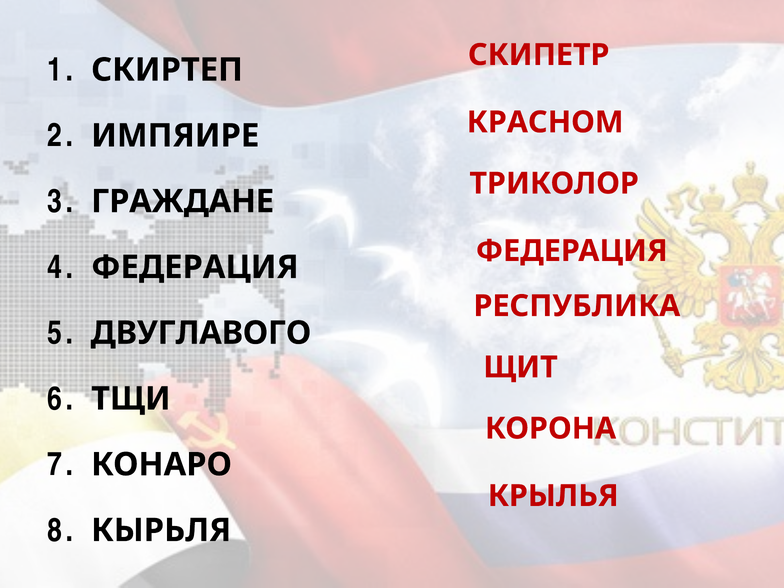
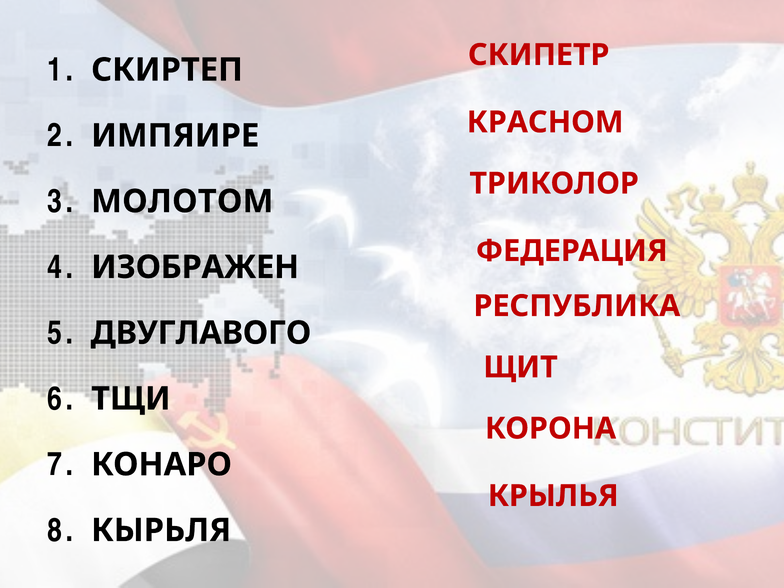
ГРАЖДАНЕ: ГРАЖДАНЕ -> МОЛОТОМ
ФЕДЕРАЦИЯ at (195, 267): ФЕДЕРАЦИЯ -> ИЗОБРАЖЕН
